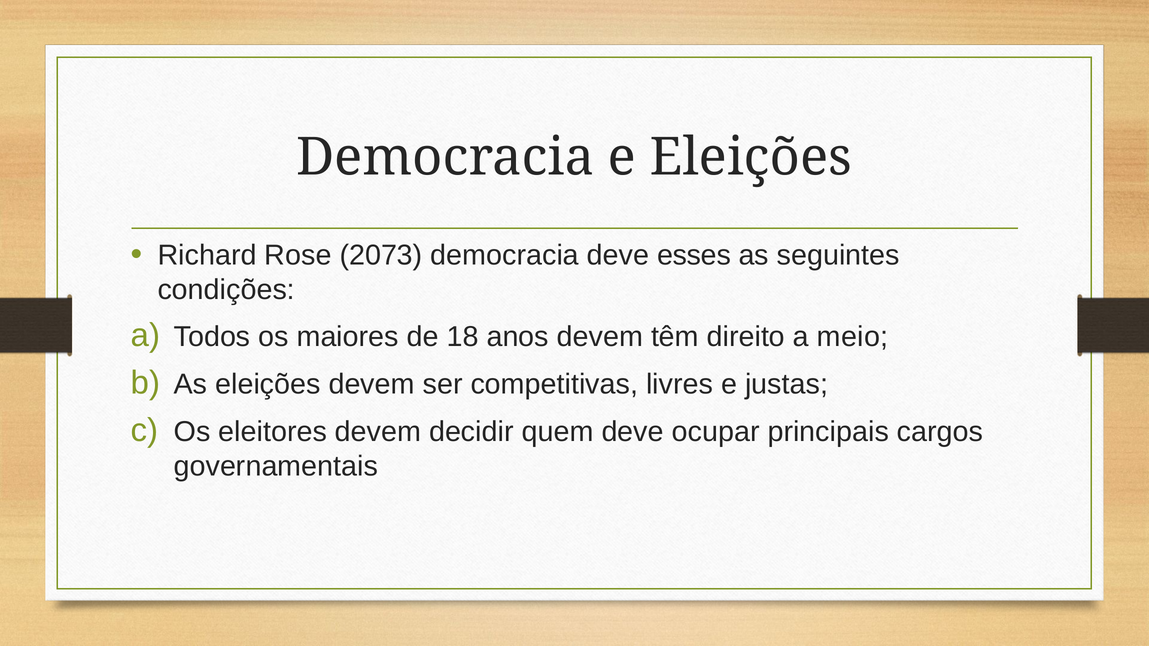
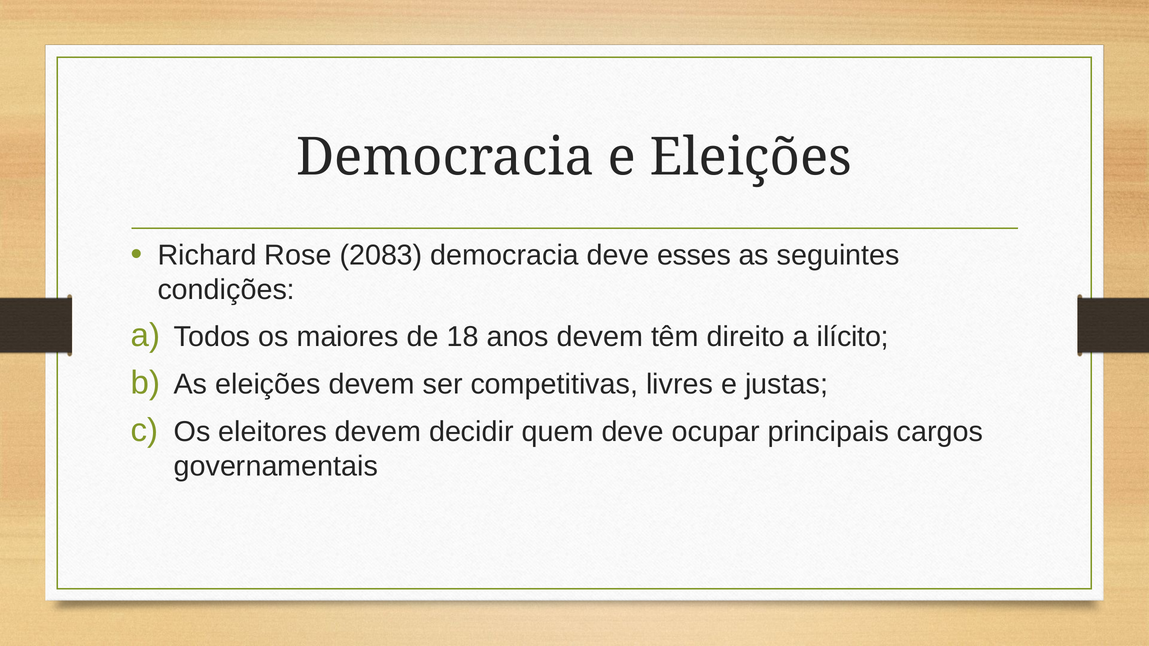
2073: 2073 -> 2083
meio: meio -> ilícito
